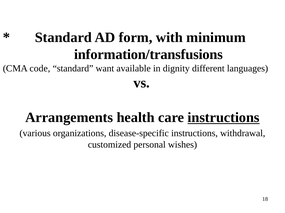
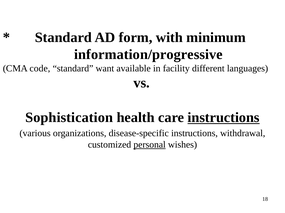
information/transfusions: information/transfusions -> information/progressive
dignity: dignity -> facility
Arrangements: Arrangements -> Sophistication
personal underline: none -> present
